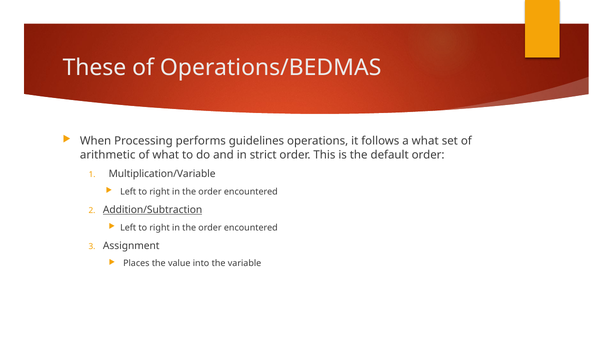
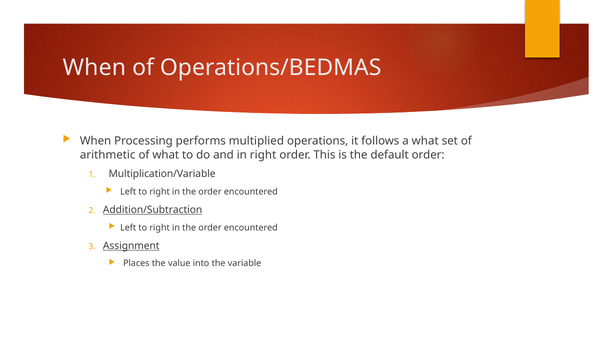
These at (94, 68): These -> When
guidelines: guidelines -> multiplied
in strict: strict -> right
Assignment underline: none -> present
